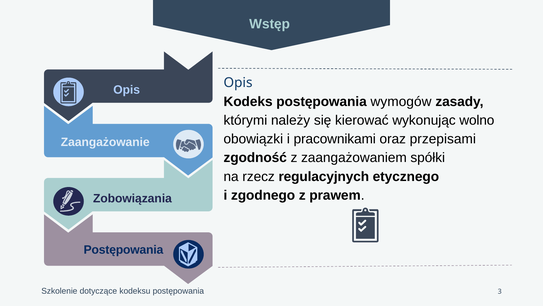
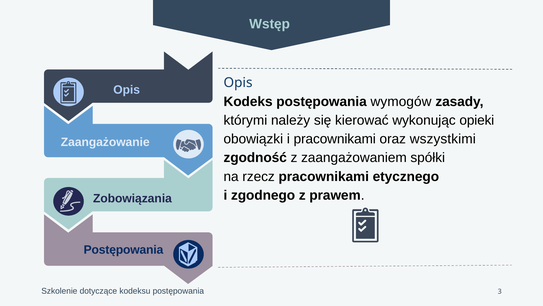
wolno: wolno -> opieki
przepisami: przepisami -> wszystkimi
rzecz regulacyjnych: regulacyjnych -> pracownikami
